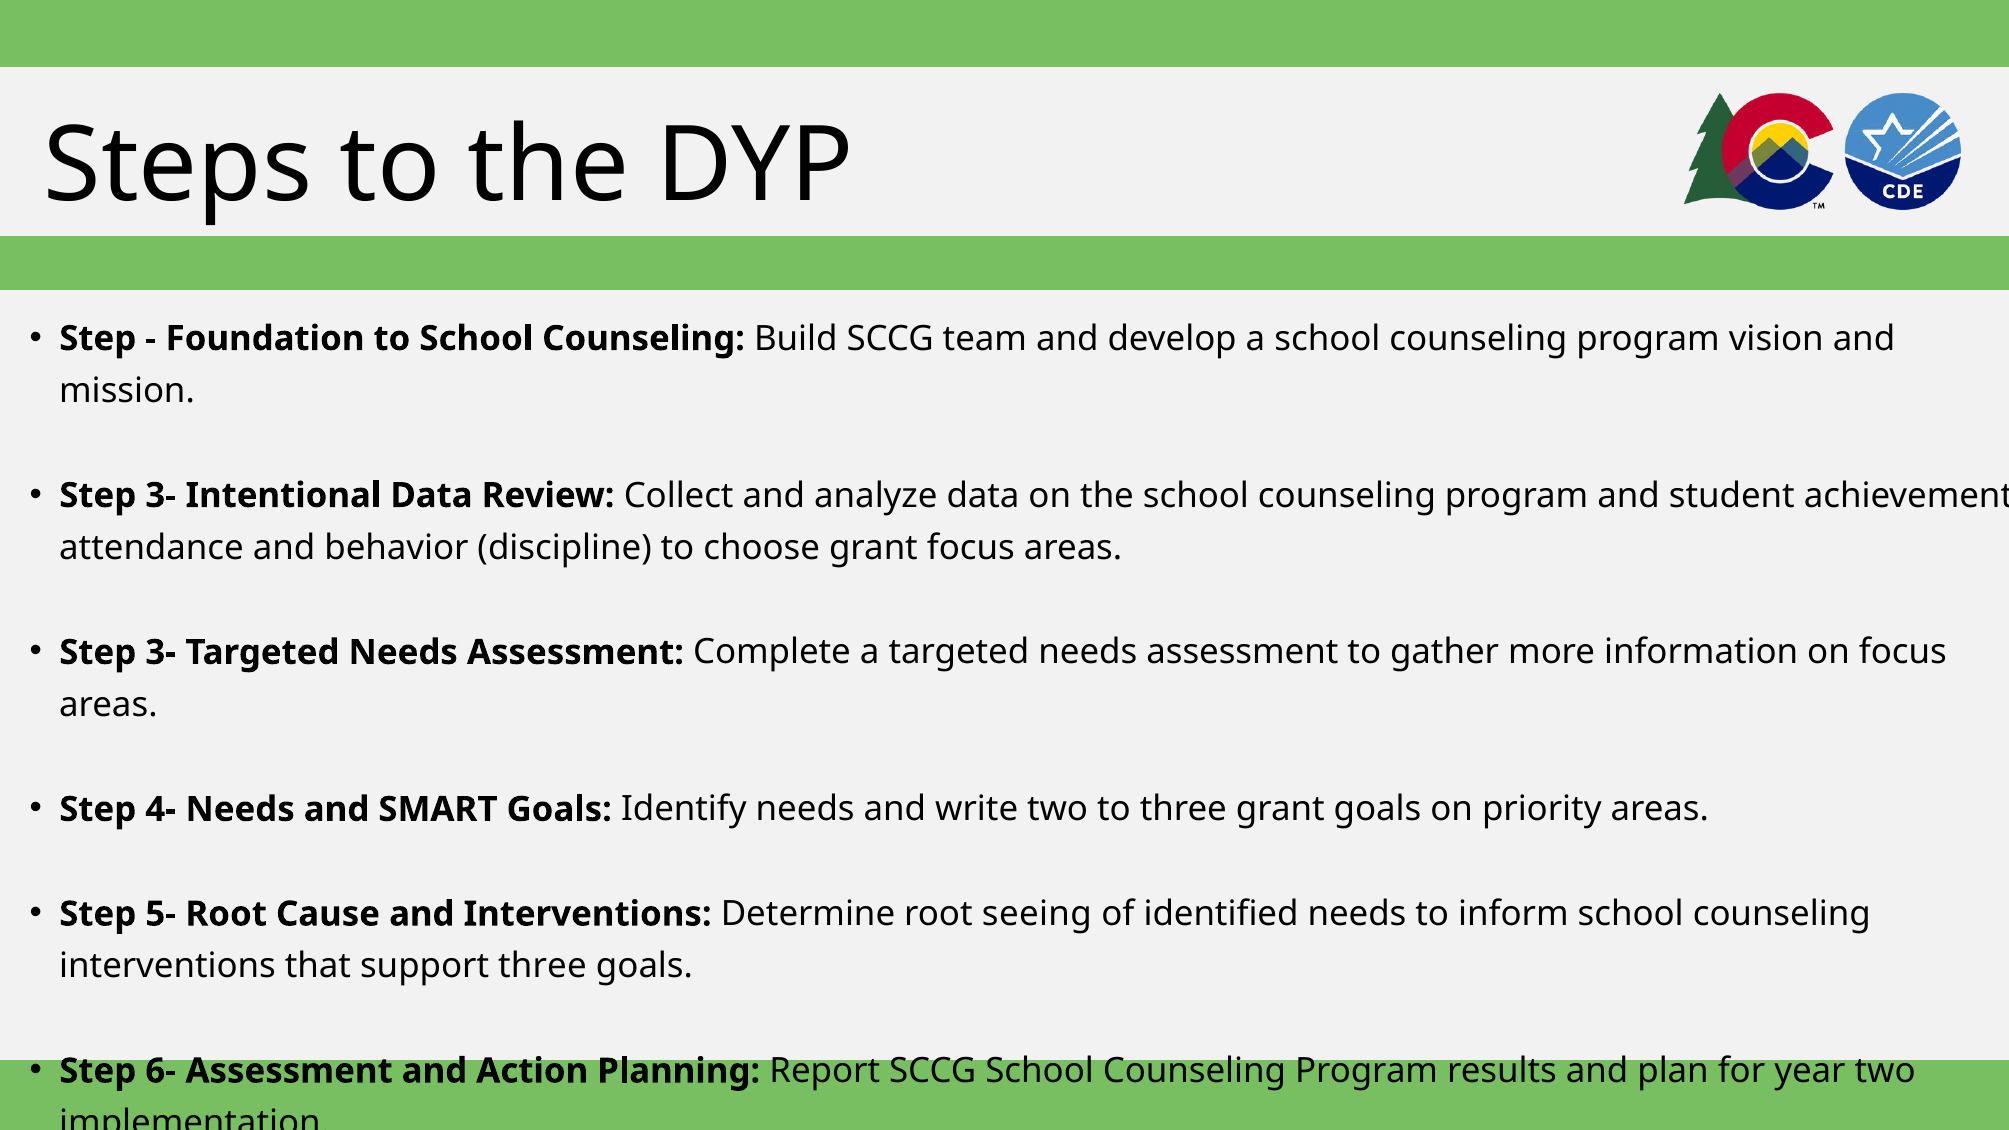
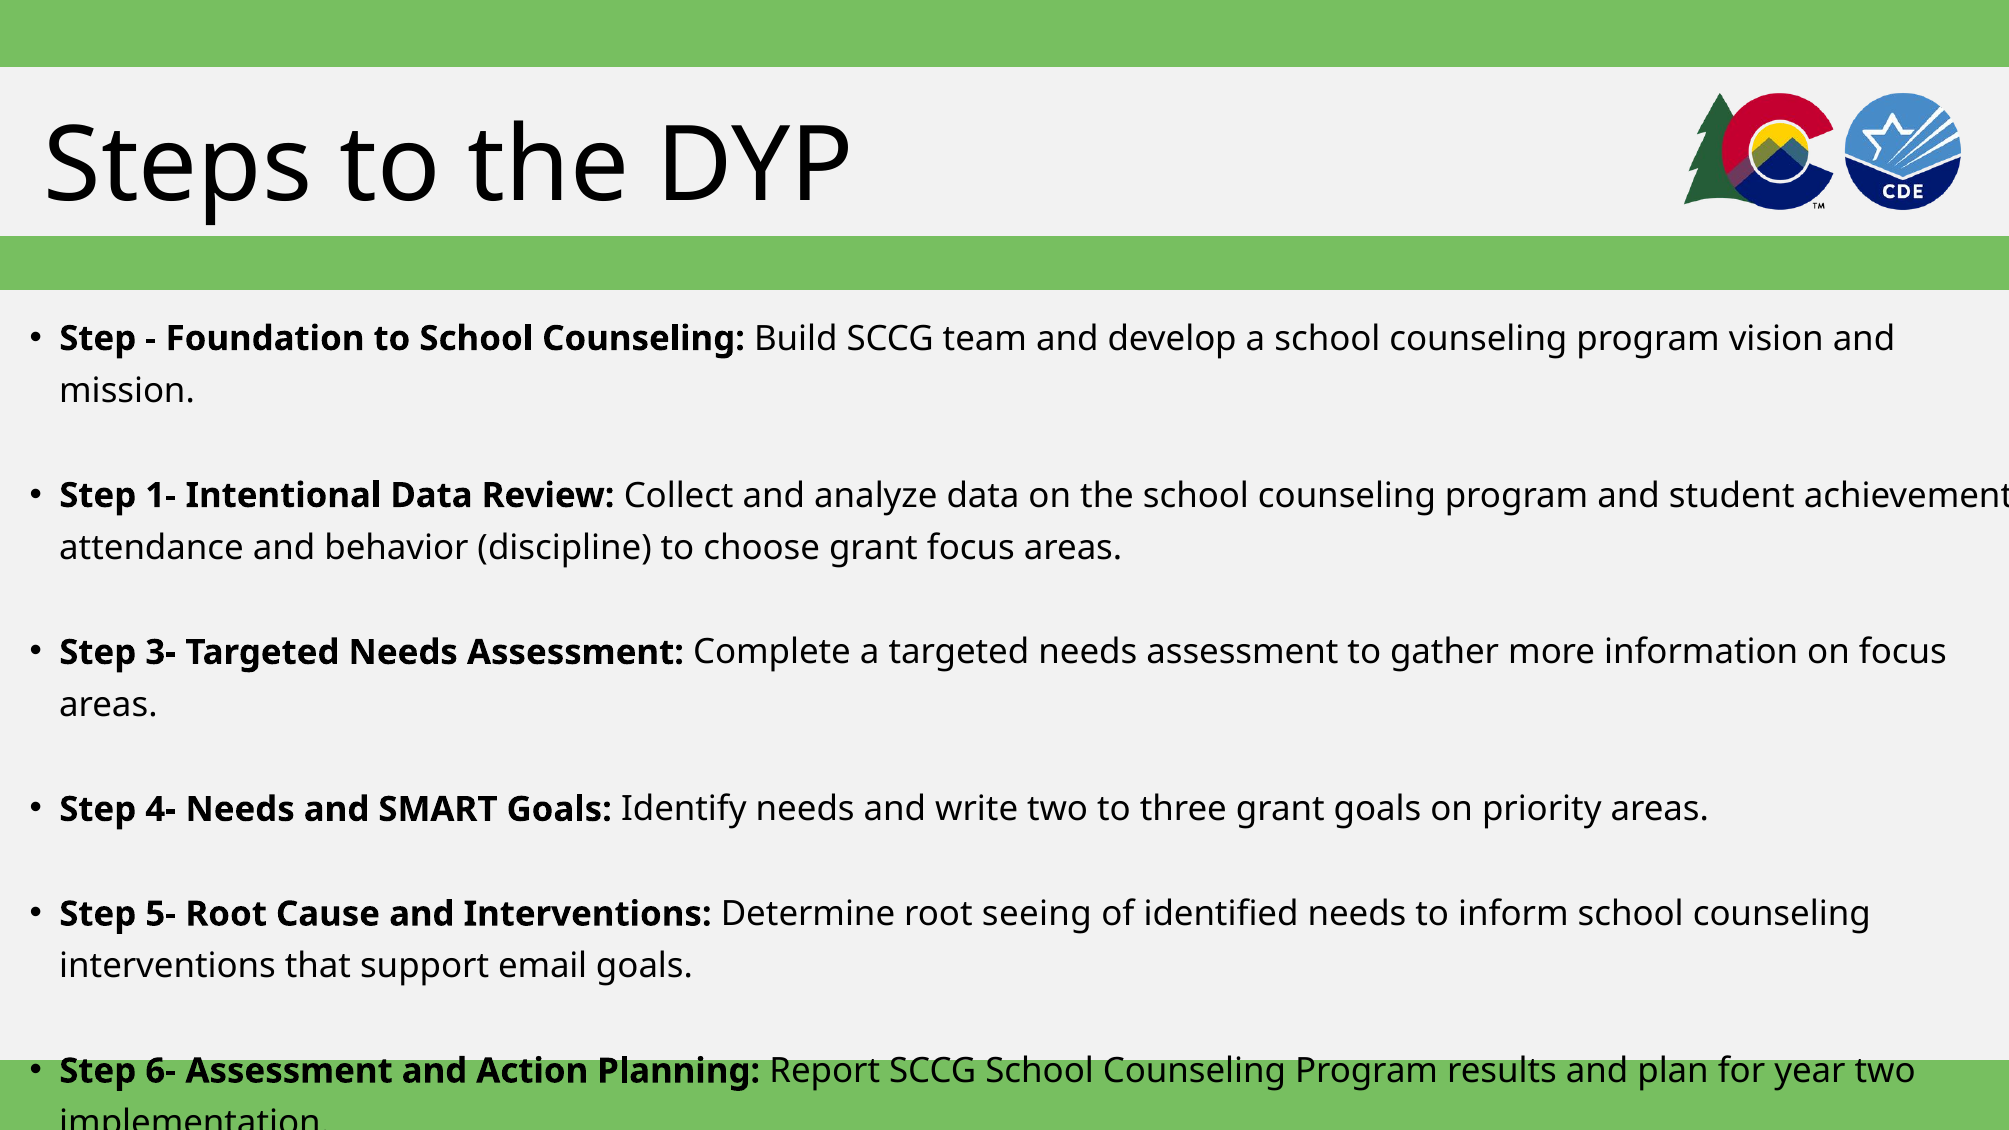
3- at (161, 496): 3- -> 1-
support three: three -> email
